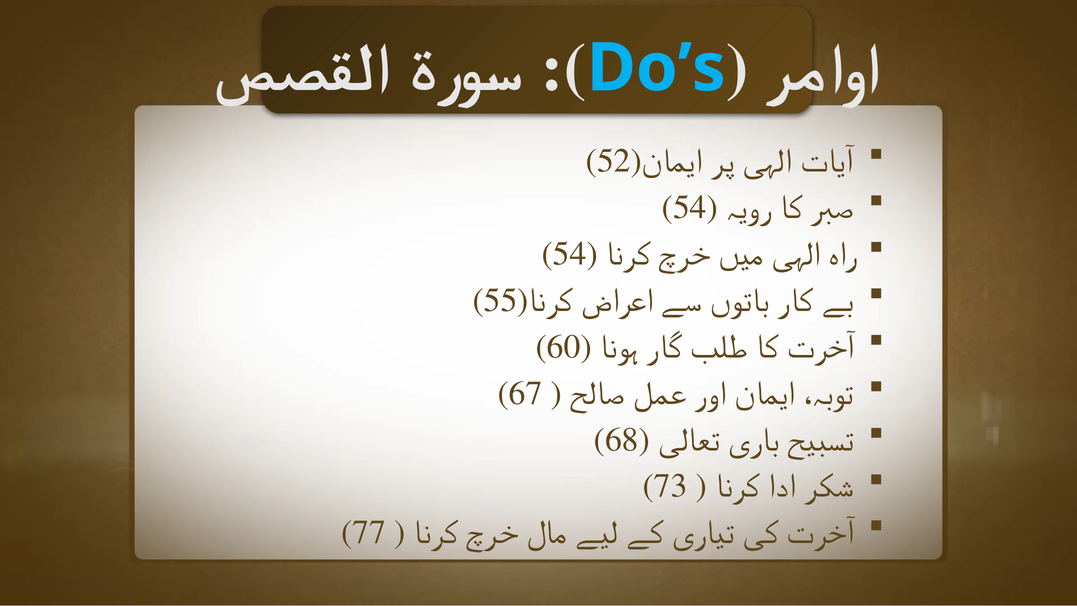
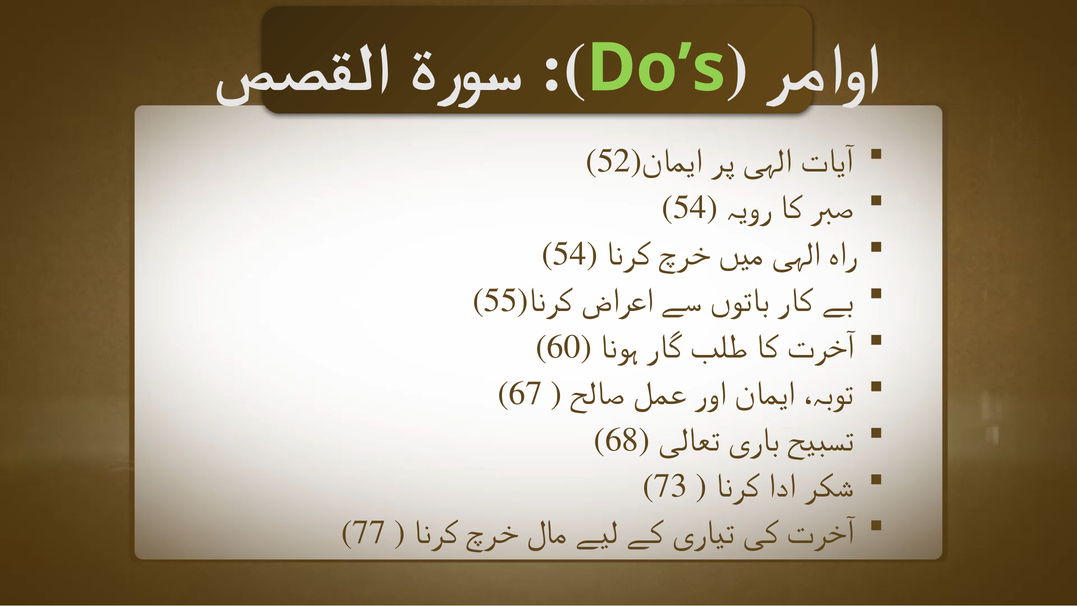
Do’s colour: light blue -> light green
